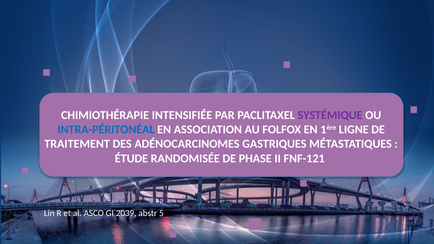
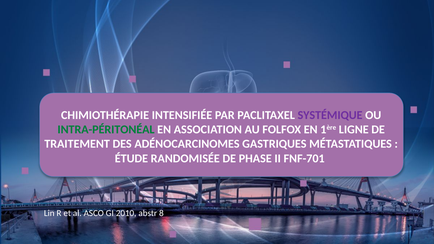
INTRA-PÉRITONÉAL colour: blue -> green
FNF-121: FNF-121 -> FNF-701
2039: 2039 -> 2010
5: 5 -> 8
